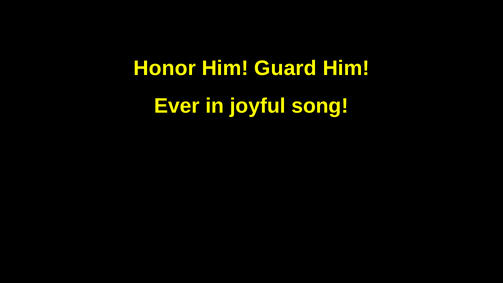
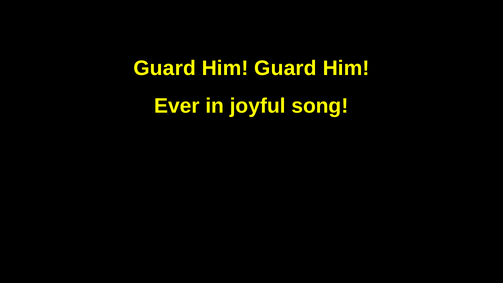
Honor at (165, 68): Honor -> Guard
